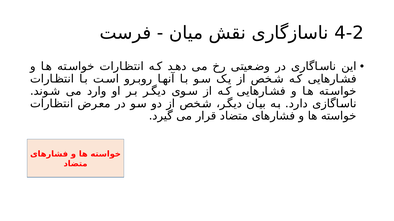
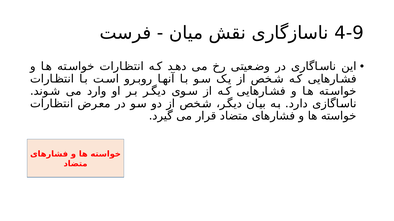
4-2: 4-2 -> 4-9
